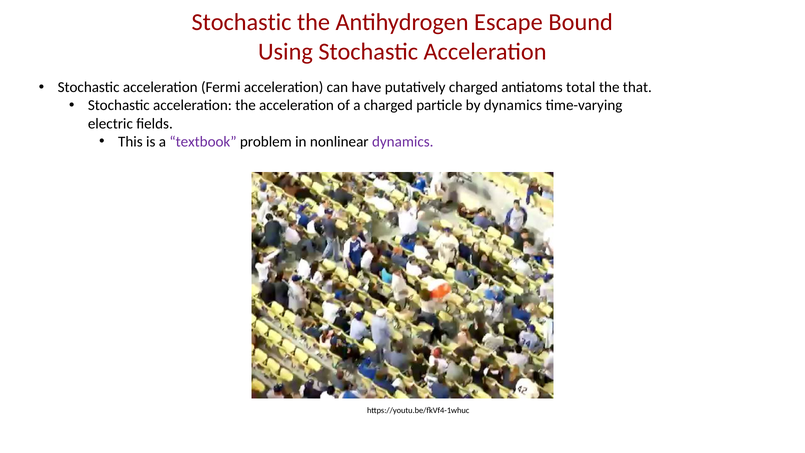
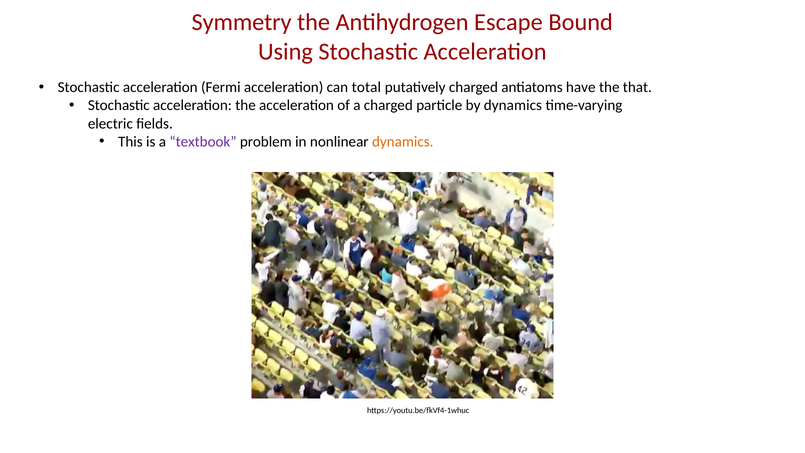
Stochastic at (242, 22): Stochastic -> Symmetry
have: have -> total
total: total -> have
dynamics at (403, 142) colour: purple -> orange
